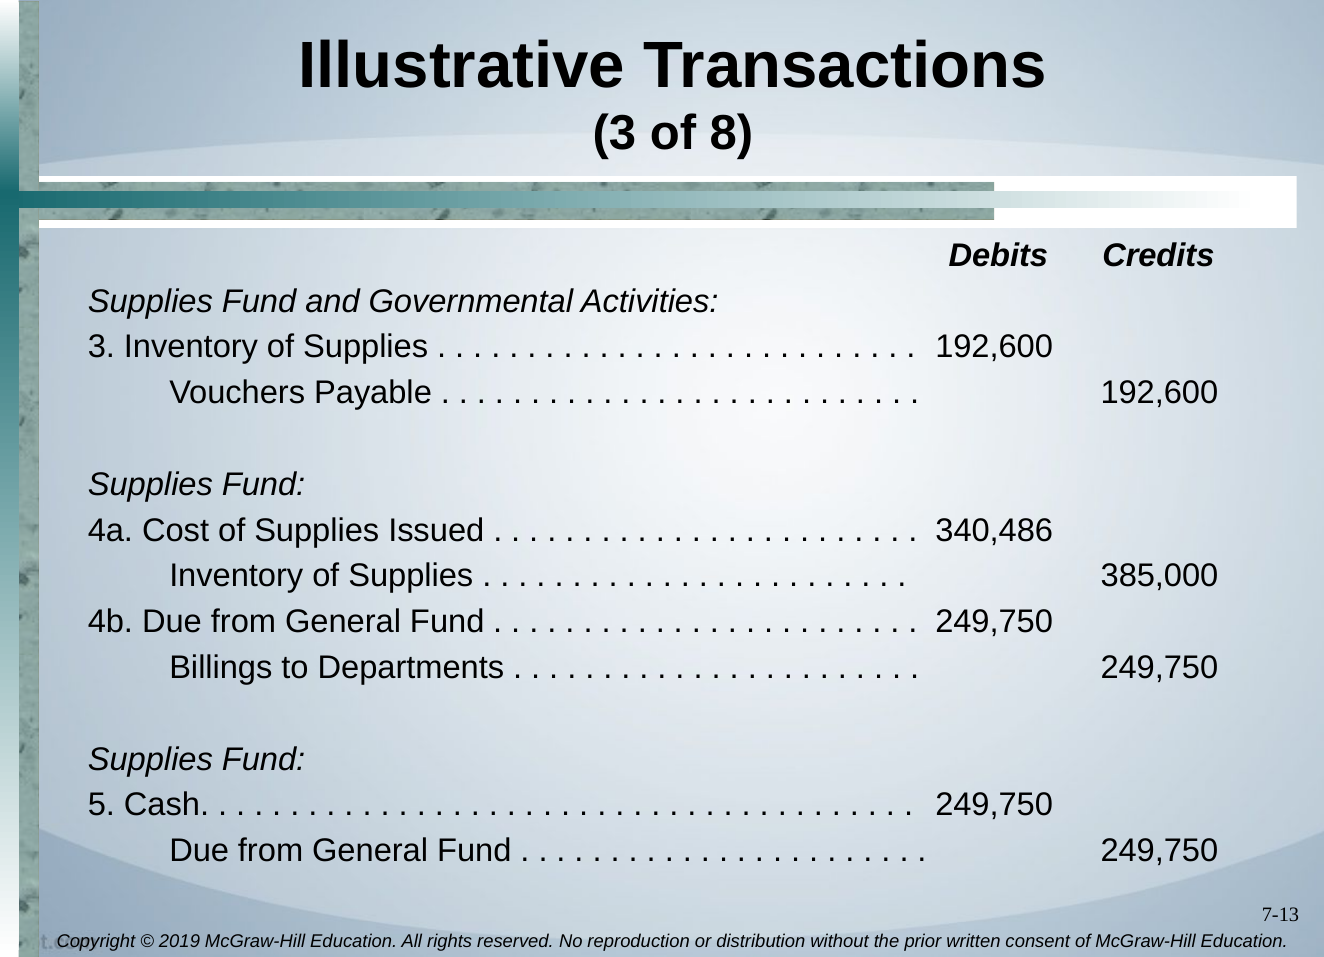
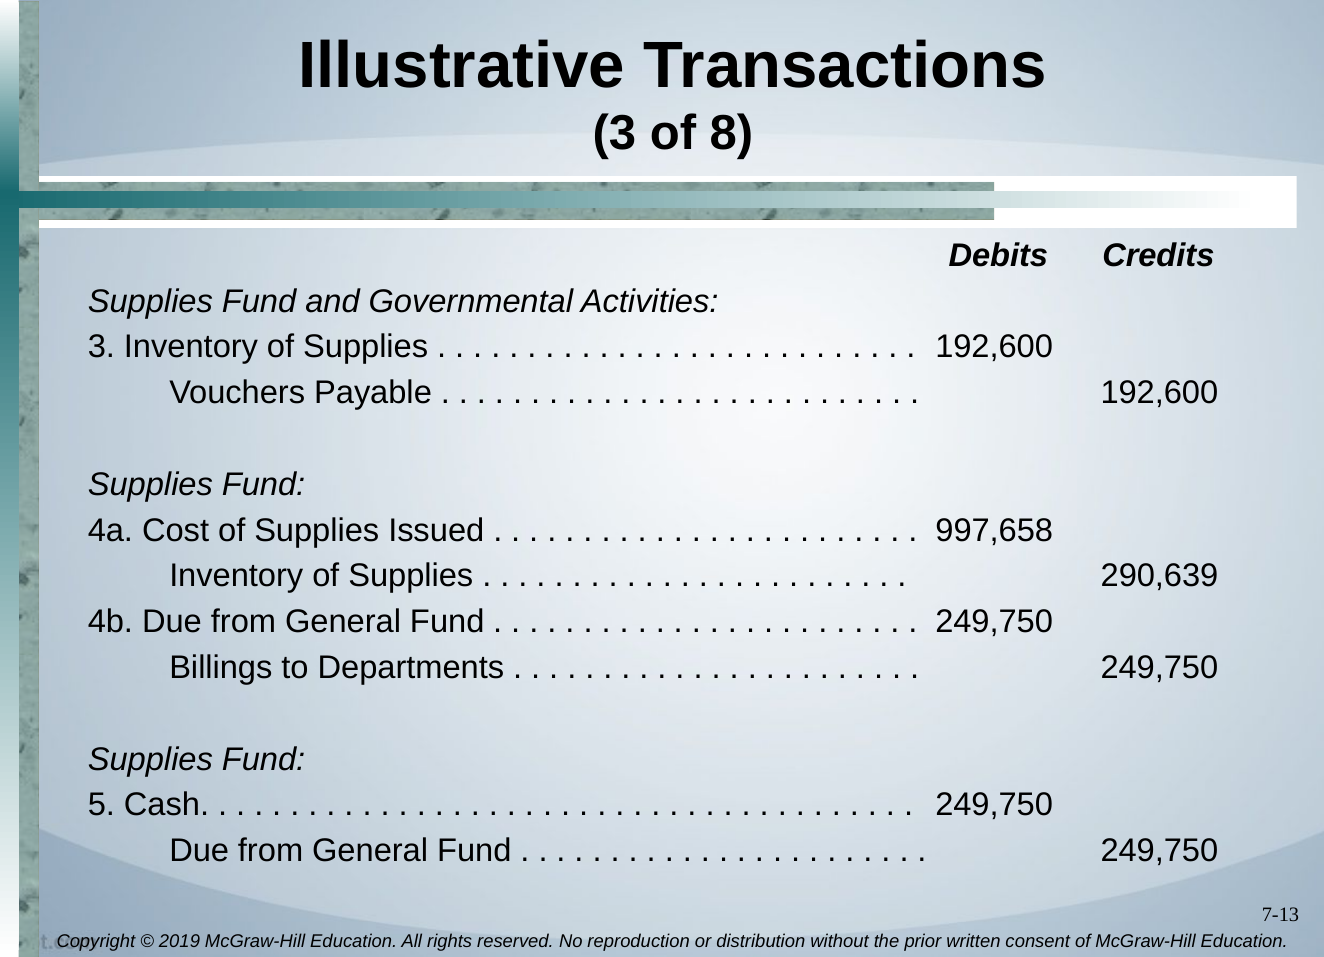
340,486: 340,486 -> 997,658
385,000: 385,000 -> 290,639
